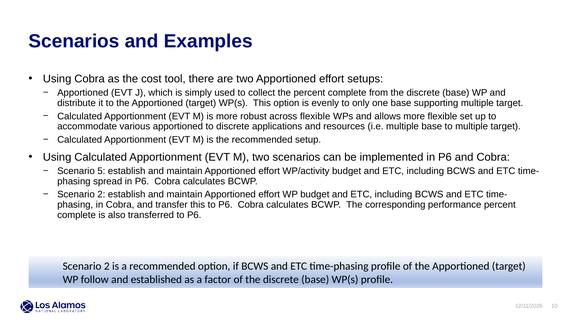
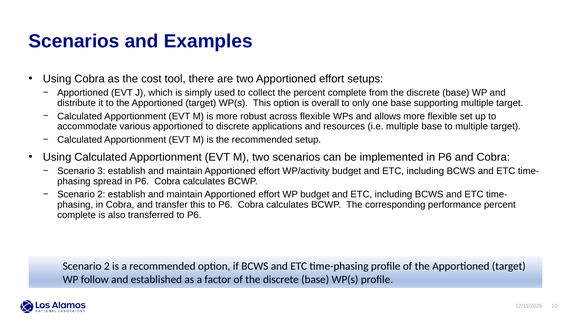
evenly: evenly -> overall
5: 5 -> 3
